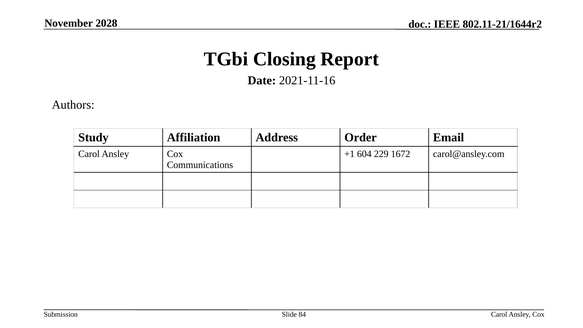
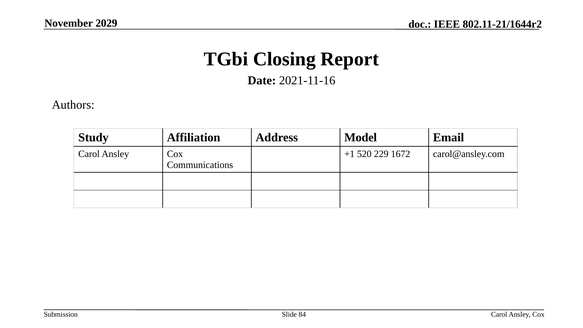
2028: 2028 -> 2029
Order: Order -> Model
604: 604 -> 520
